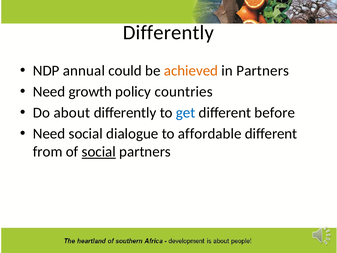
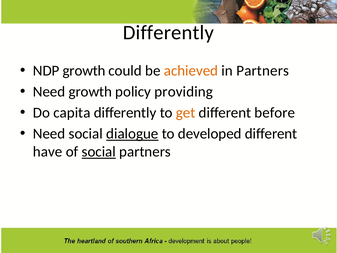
NDP annual: annual -> growth
countries: countries -> providing
about: about -> capita
get colour: blue -> orange
dialogue underline: none -> present
affordable: affordable -> developed
from: from -> have
